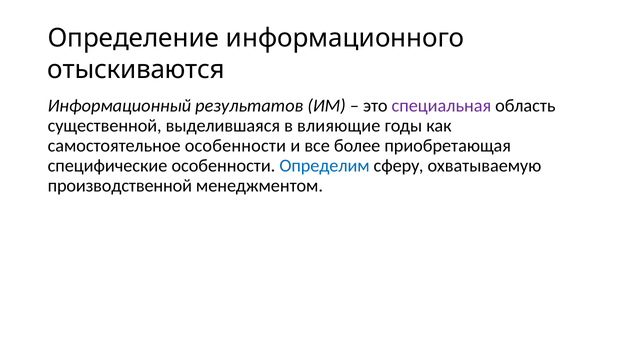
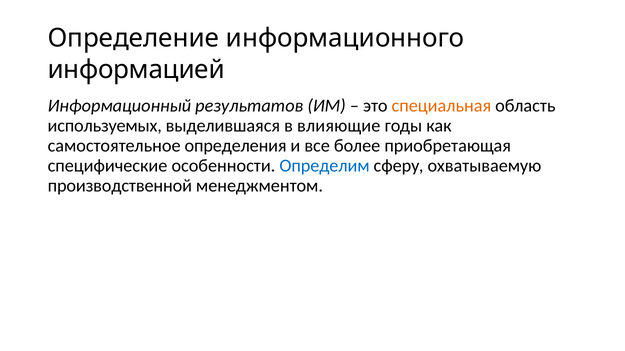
отыскиваются: отыскиваются -> информацией
специальная colour: purple -> orange
существенной: существенной -> используемых
самостоятельное особенности: особенности -> определения
